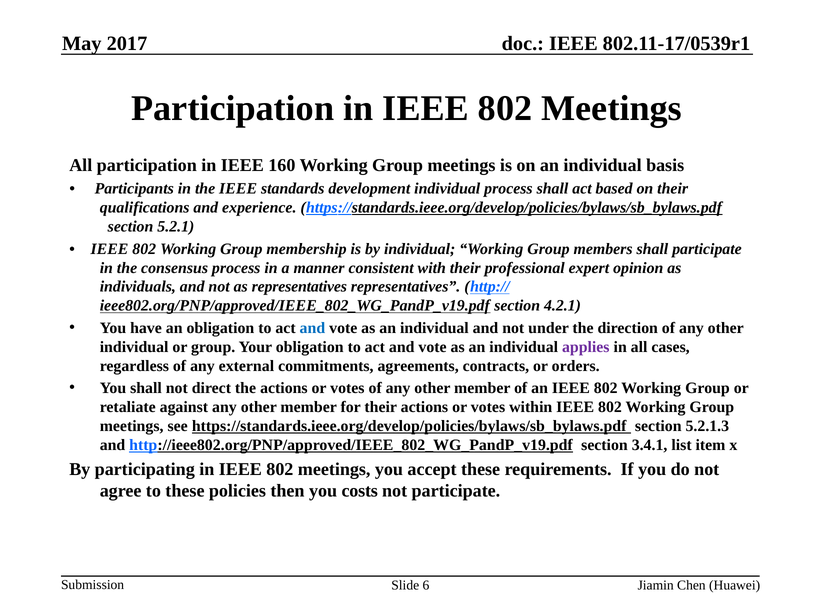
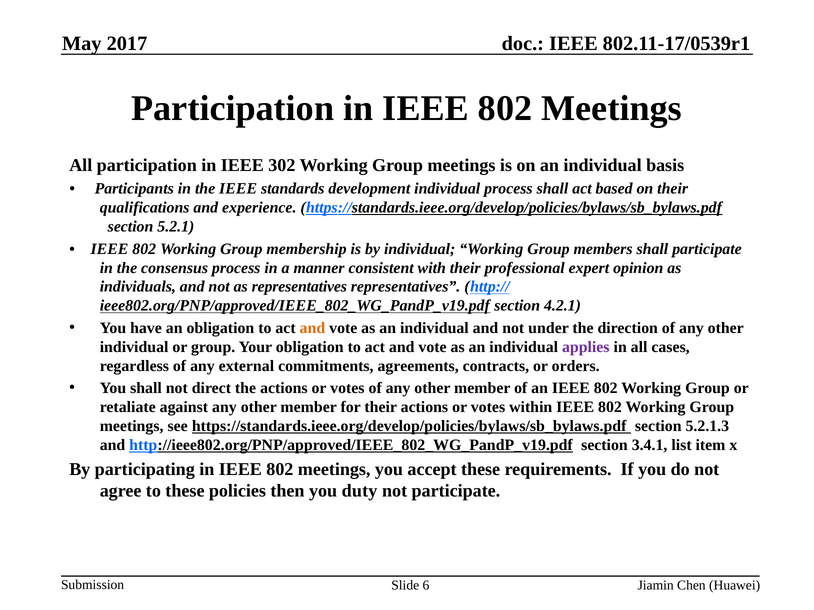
160: 160 -> 302
and at (312, 328) colour: blue -> orange
costs: costs -> duty
